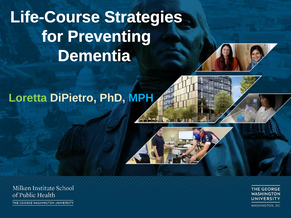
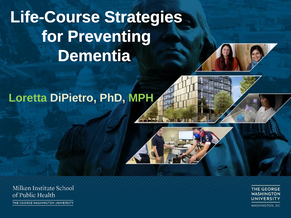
MPH colour: light blue -> light green
